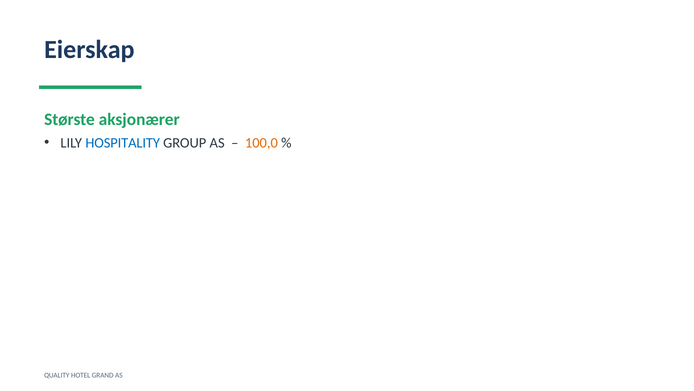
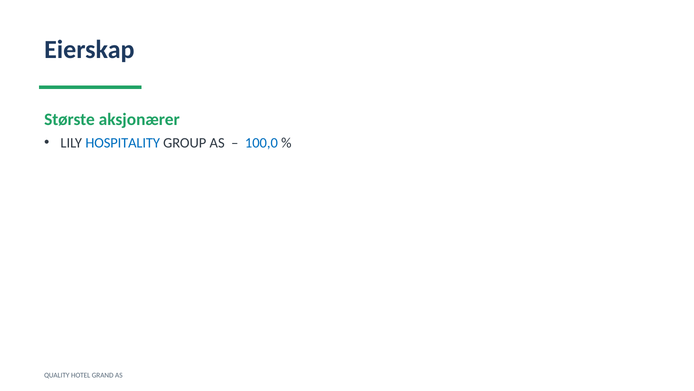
100,0 colour: orange -> blue
